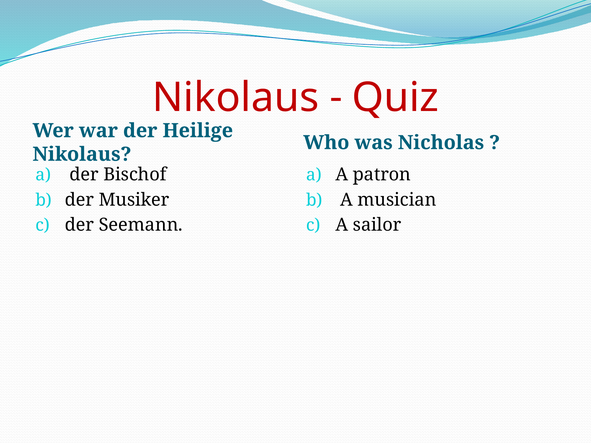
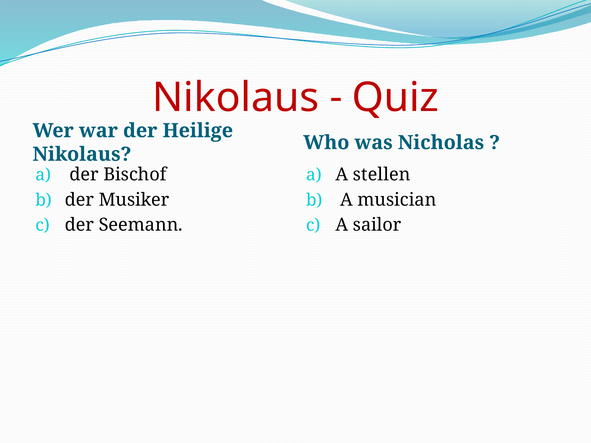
patron: patron -> stellen
